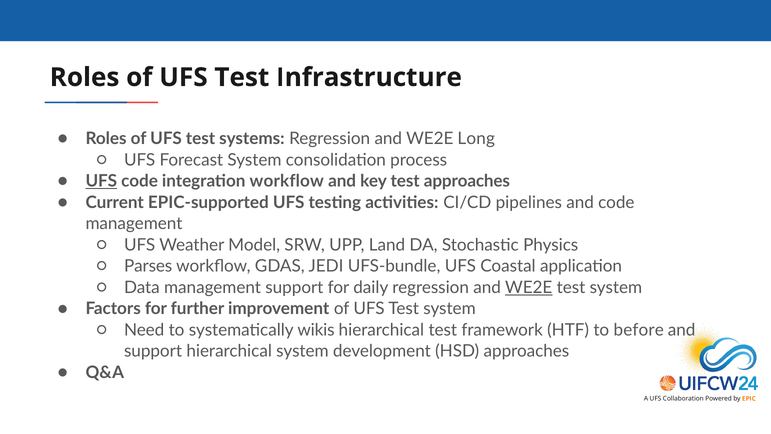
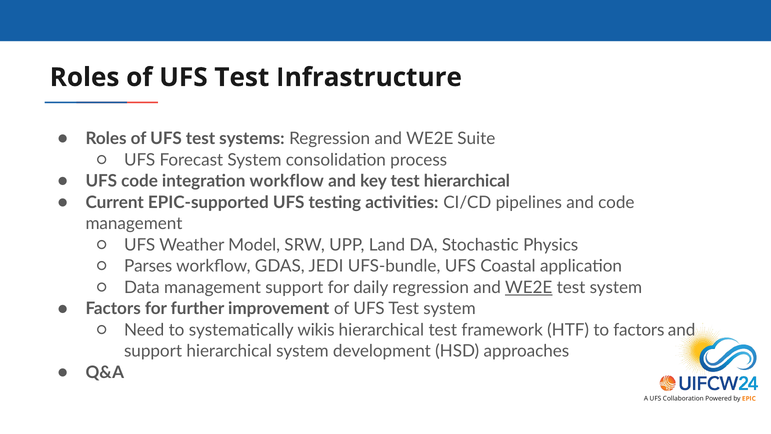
Long: Long -> Suite
UFS at (101, 181) underline: present -> none
test approaches: approaches -> hierarchical
to before: before -> factors
